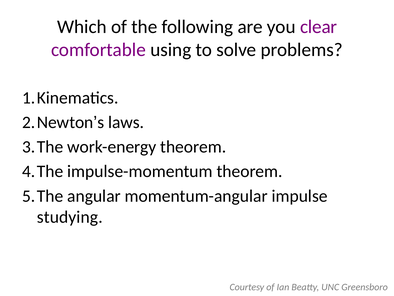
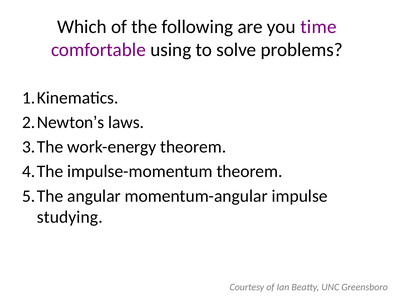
clear: clear -> time
